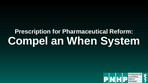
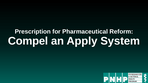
When: When -> Apply
